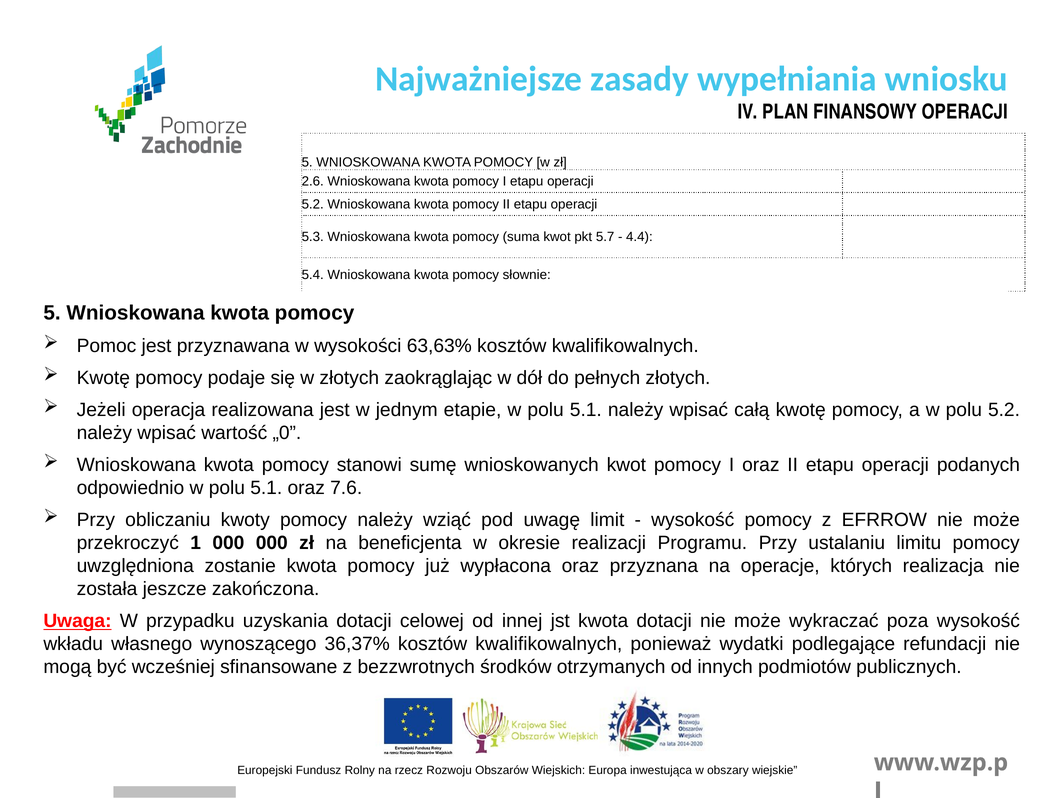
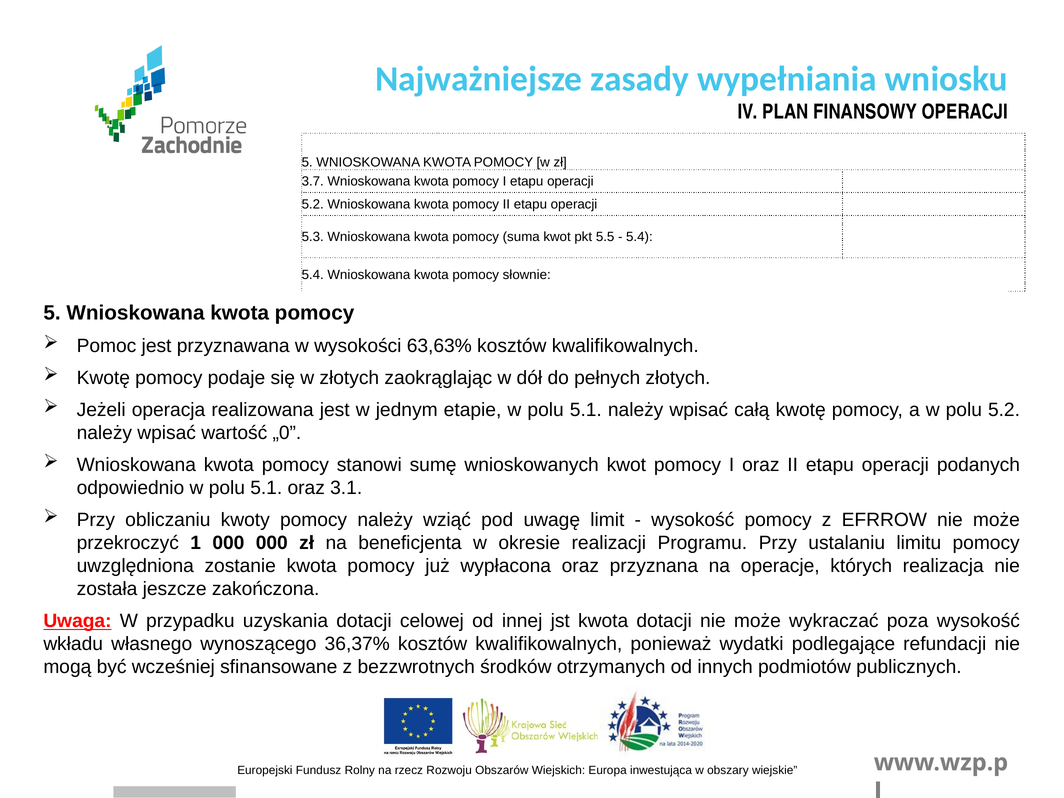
2.6: 2.6 -> 3.7
5.7: 5.7 -> 5.5
4.4 at (639, 237): 4.4 -> 5.4
7.6: 7.6 -> 3.1
